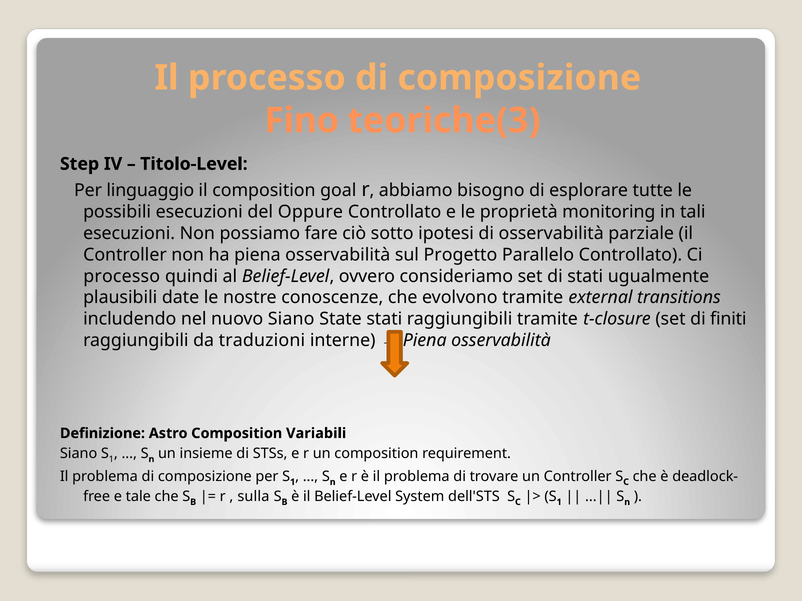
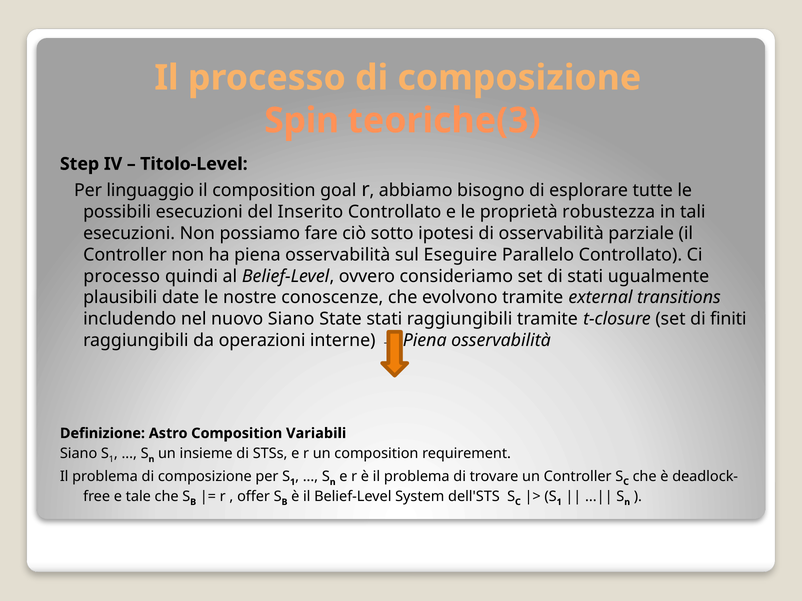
Fino: Fino -> Spin
Oppure: Oppure -> Inserito
monitoring: monitoring -> robustezza
Progetto: Progetto -> Eseguire
traduzioni: traduzioni -> operazioni
sulla: sulla -> offer
